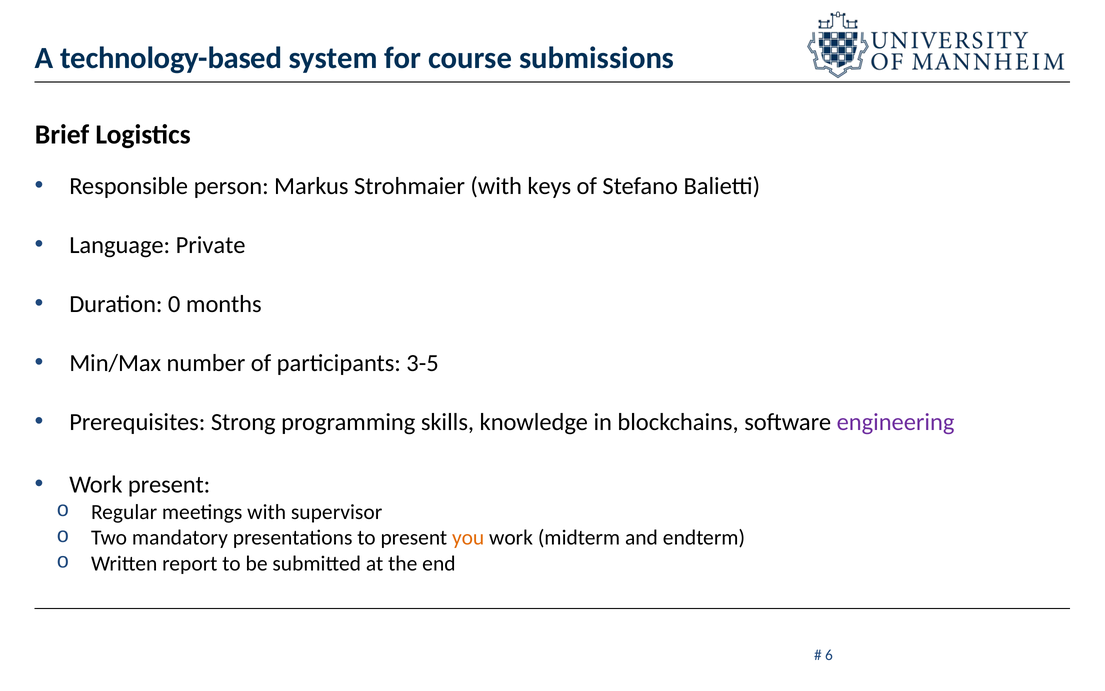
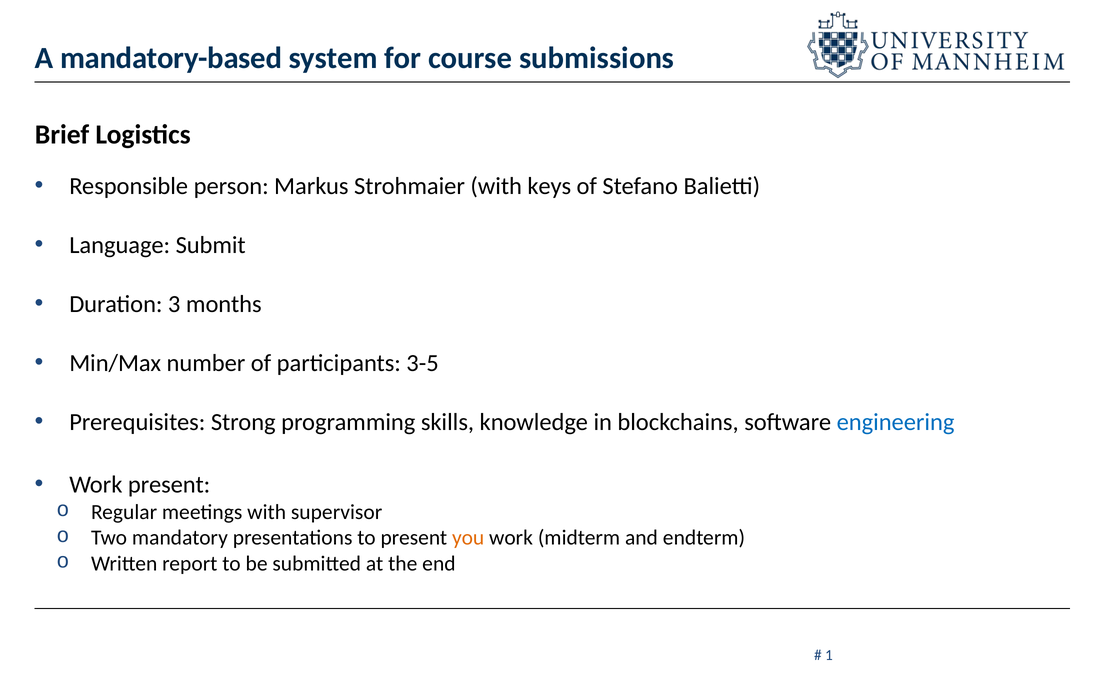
technology-based: technology-based -> mandatory-based
Private: Private -> Submit
0: 0 -> 3
engineering colour: purple -> blue
6: 6 -> 1
